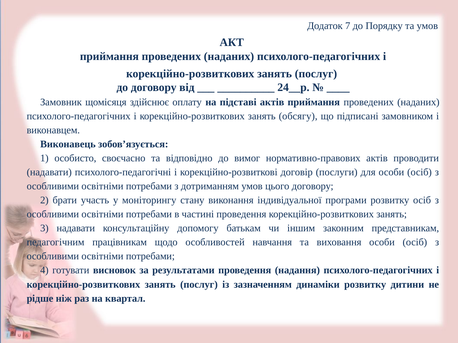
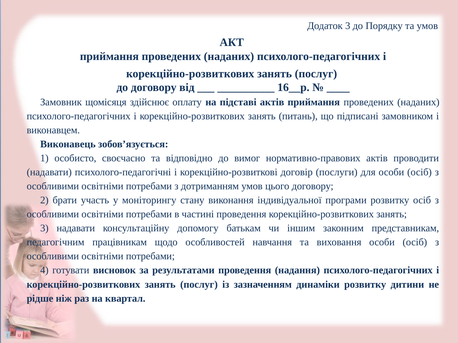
Додаток 7: 7 -> 3
24__р: 24__р -> 16__р
обсягу: обсягу -> питань
